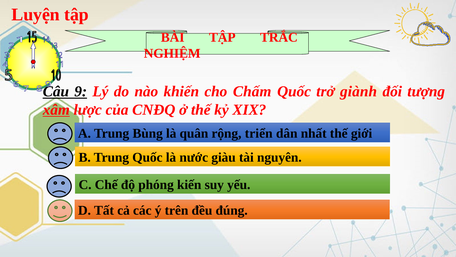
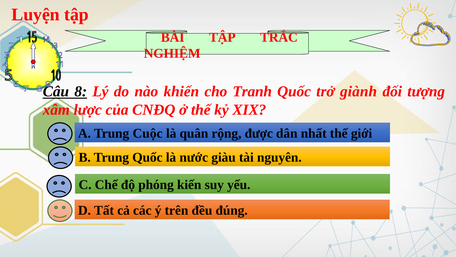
9: 9 -> 8
Chấm: Chấm -> Tranh
xâm underline: present -> none
Bùng: Bùng -> Cuộc
triển: triển -> được
